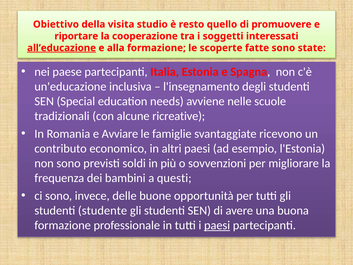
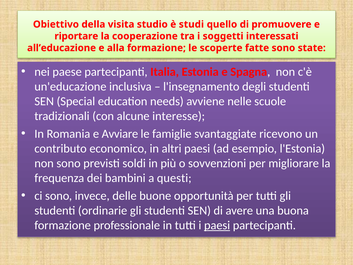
resto: resto -> studi
all’educazione underline: present -> none
ricreative: ricreative -> interesse
studente: studente -> ordinarie
